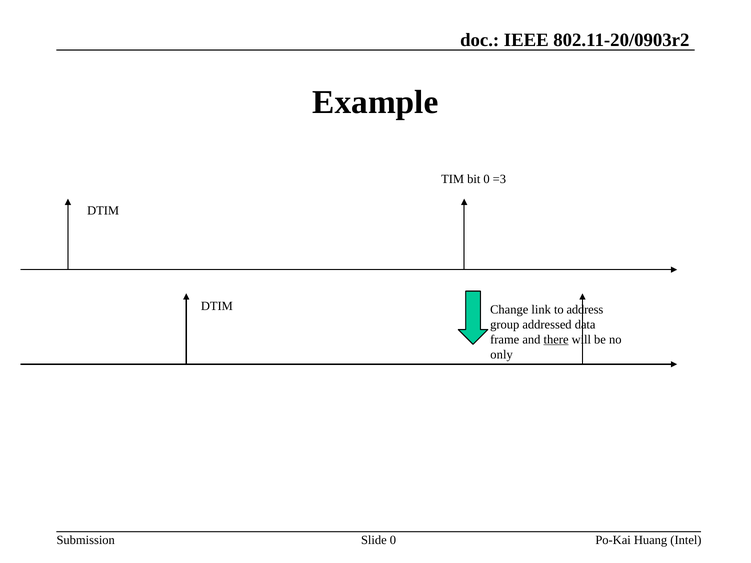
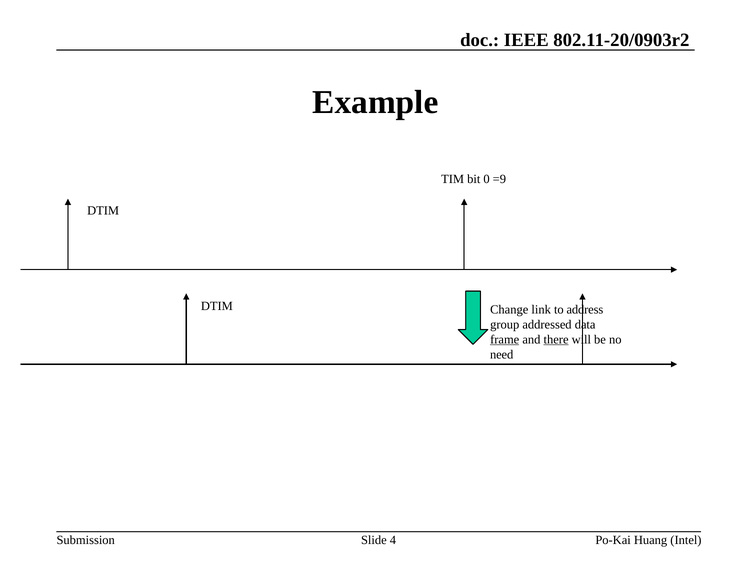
=3: =3 -> =9
frame underline: none -> present
only: only -> need
Slide 0: 0 -> 4
